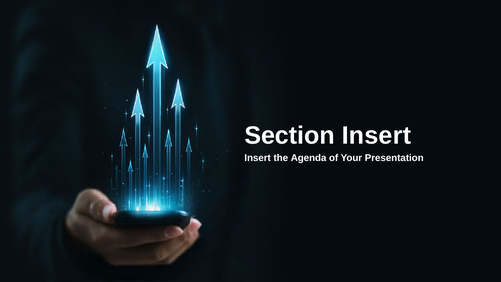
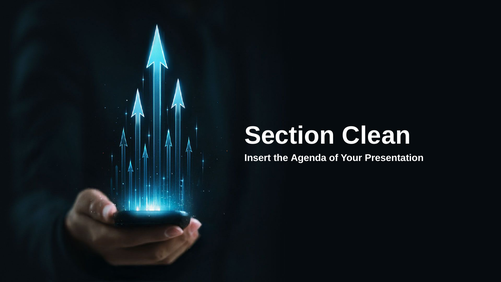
Section Insert: Insert -> Clean
